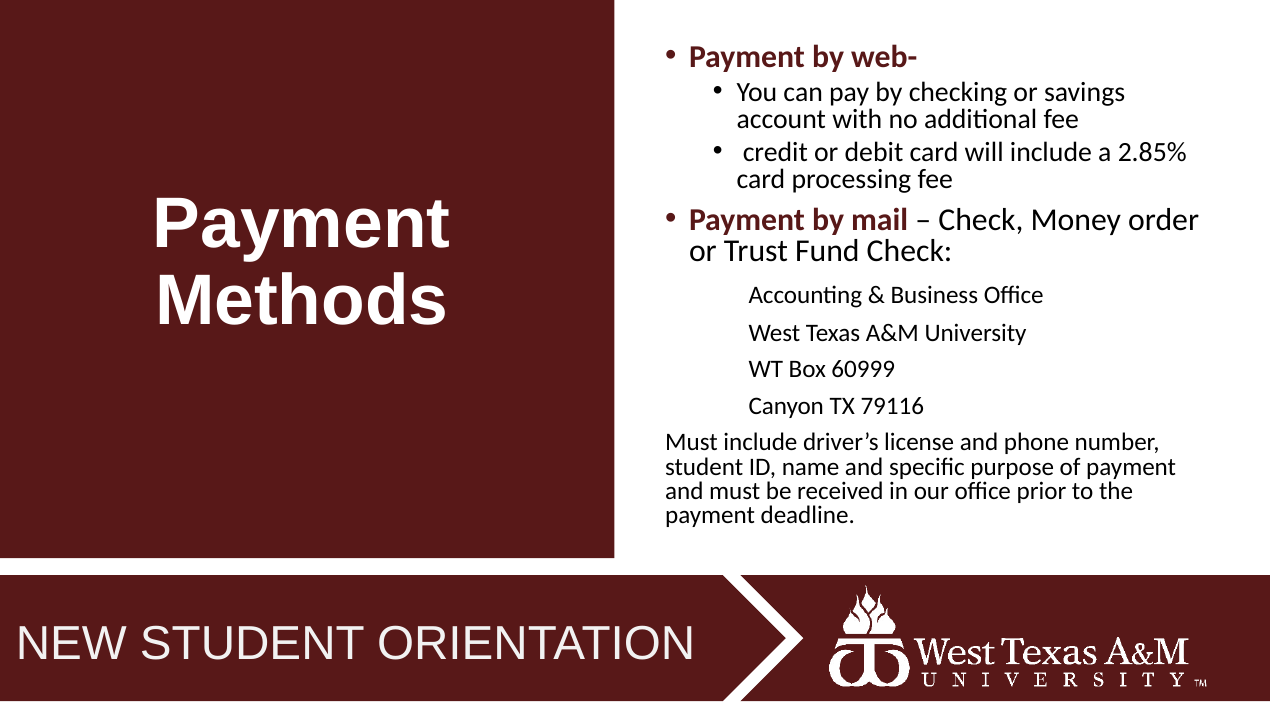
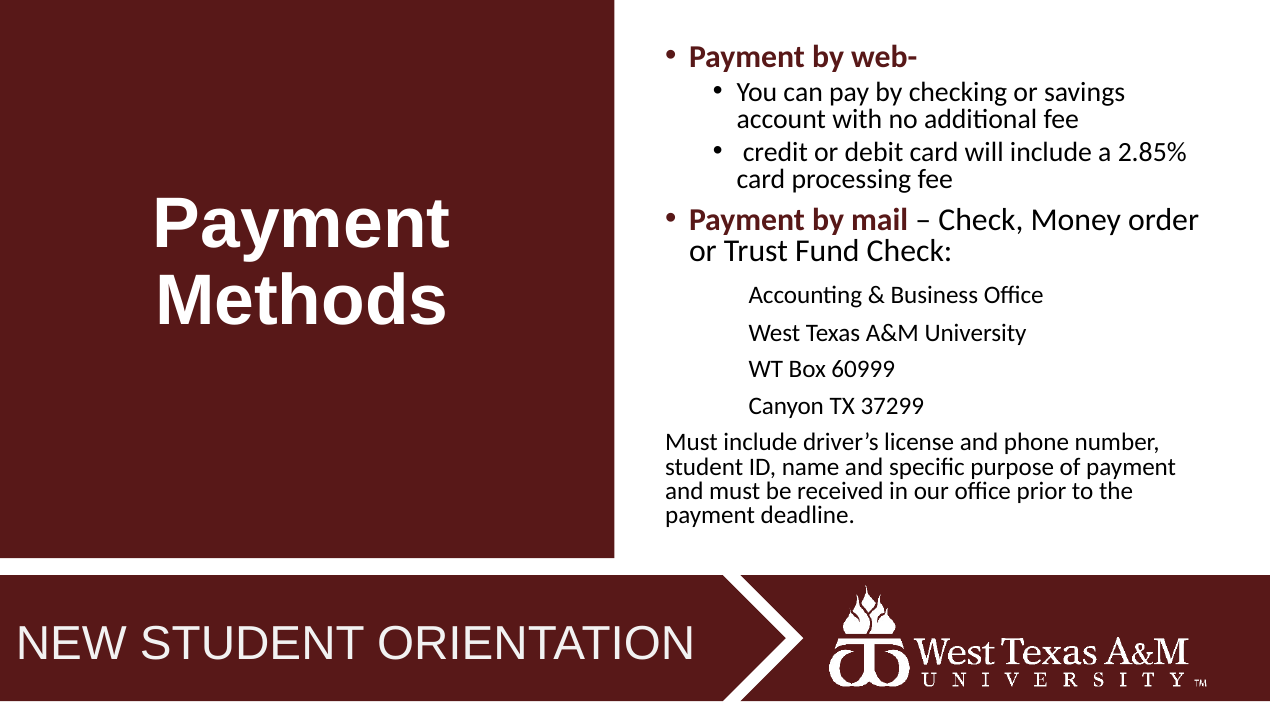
79116: 79116 -> 37299
